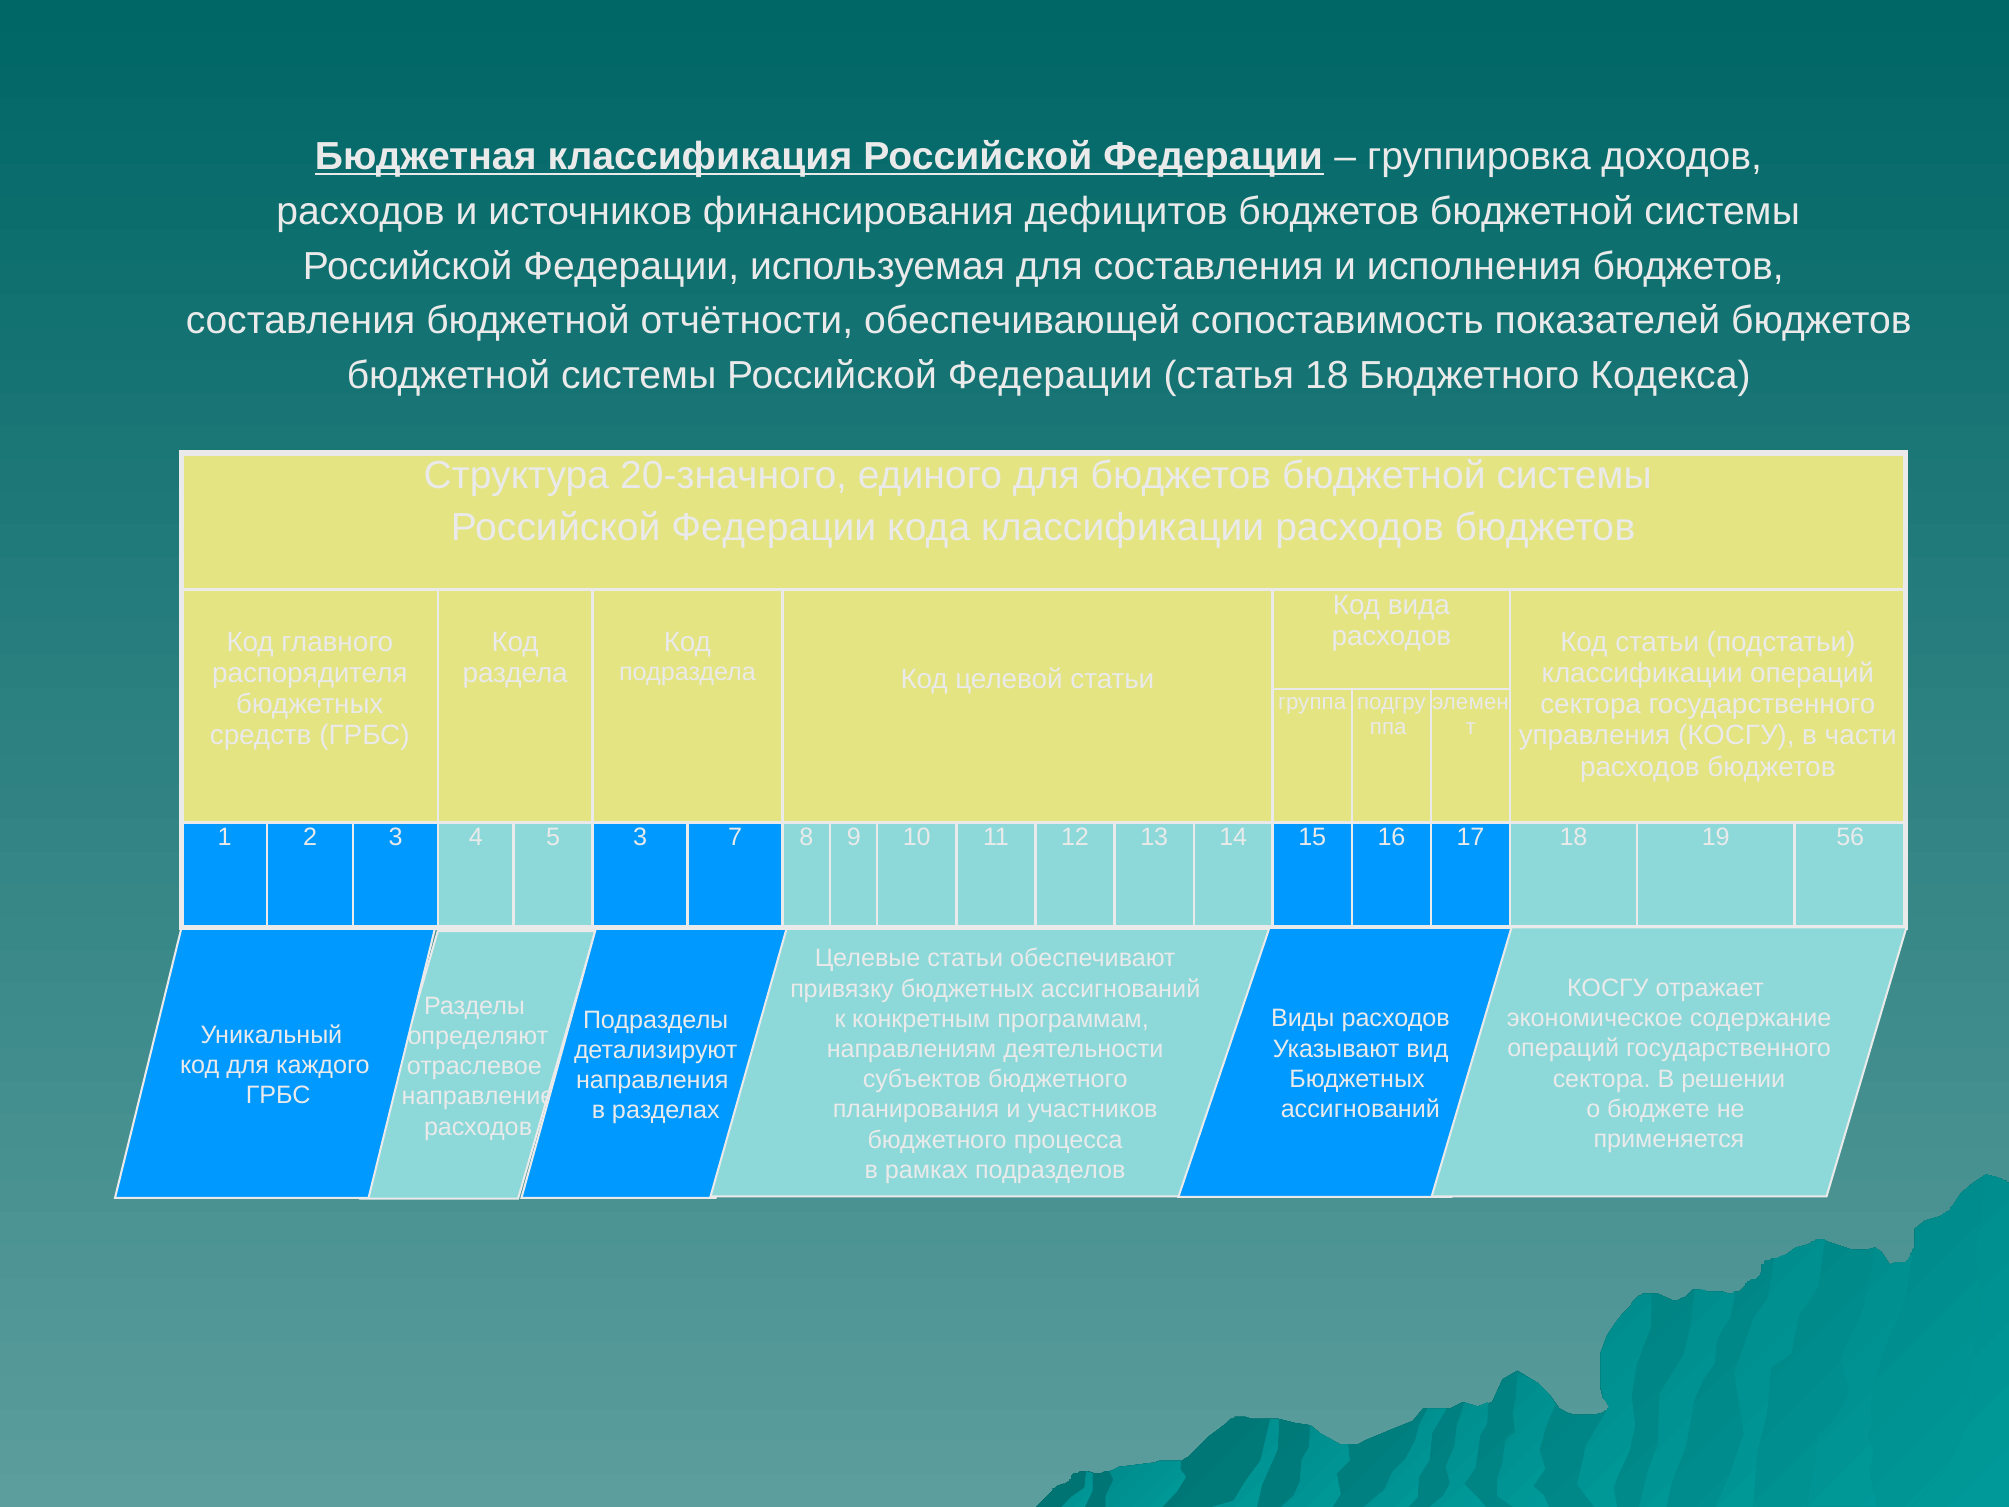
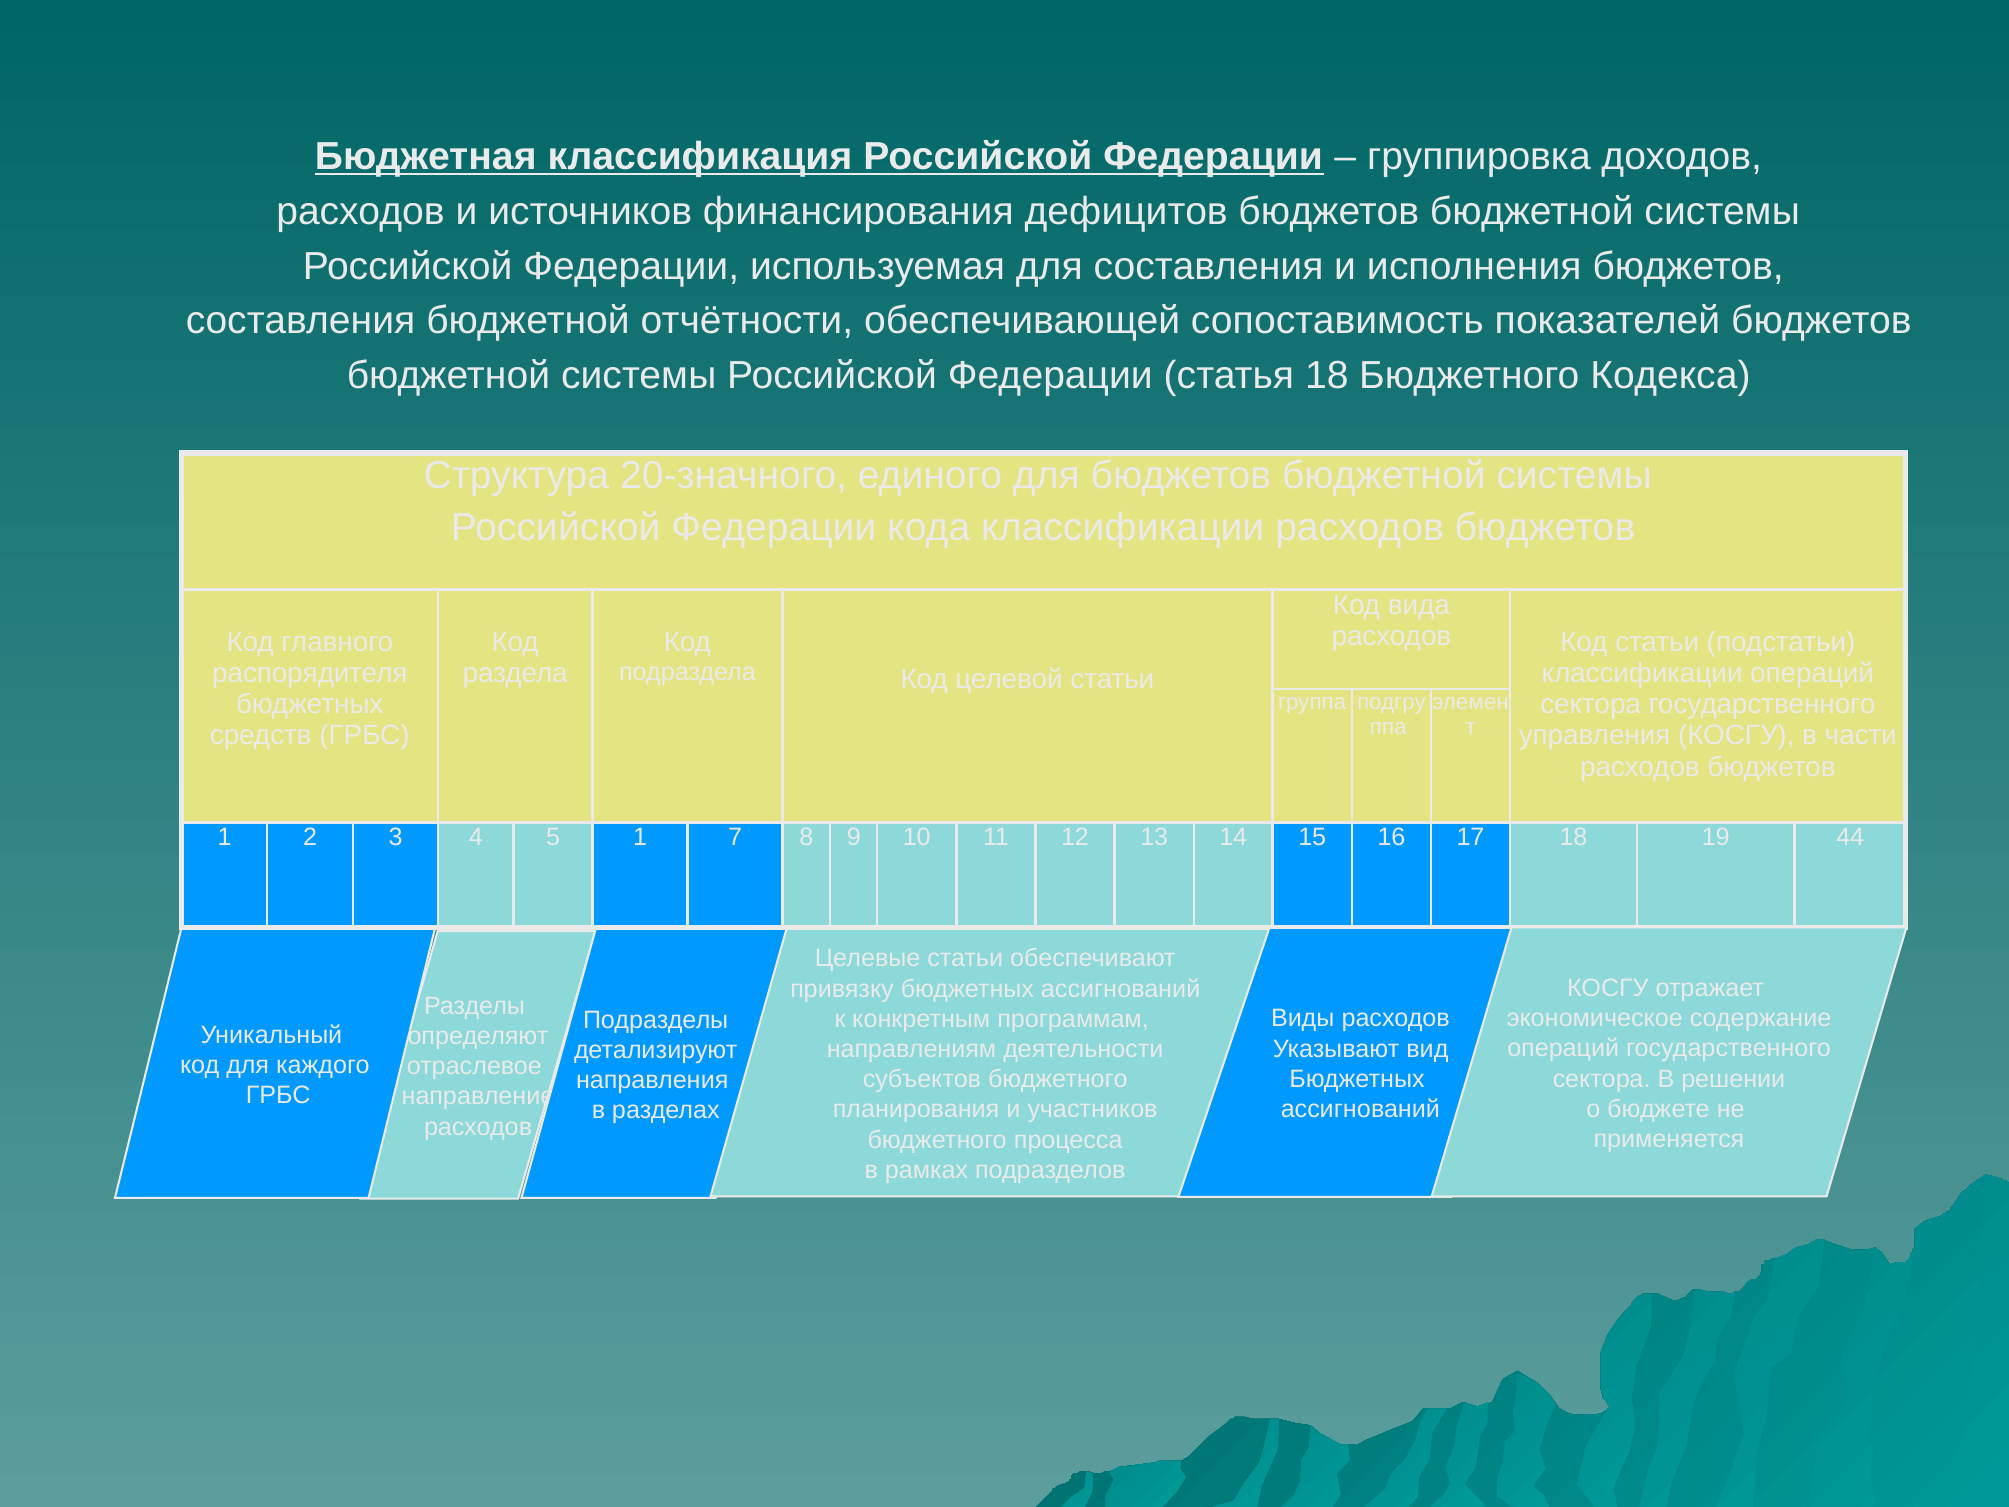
5 3: 3 -> 1
56: 56 -> 44
